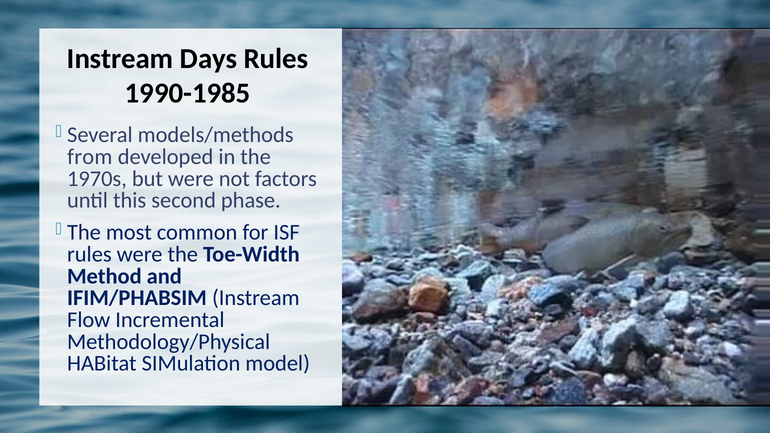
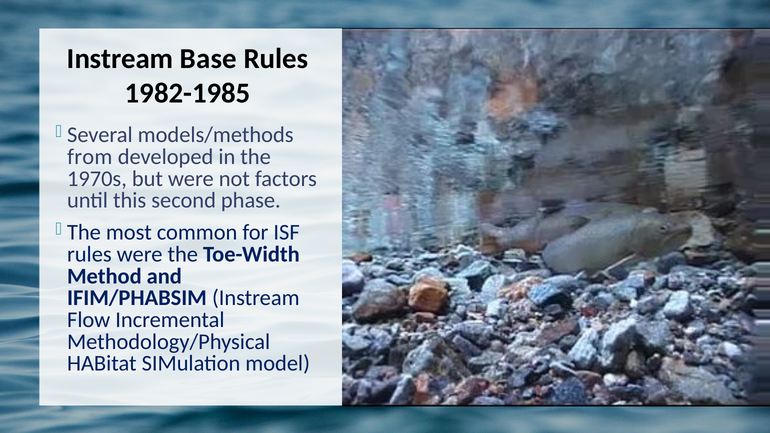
Days: Days -> Base
1990-1985: 1990-1985 -> 1982-1985
